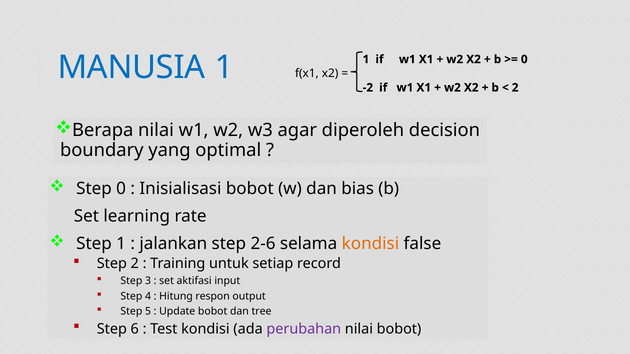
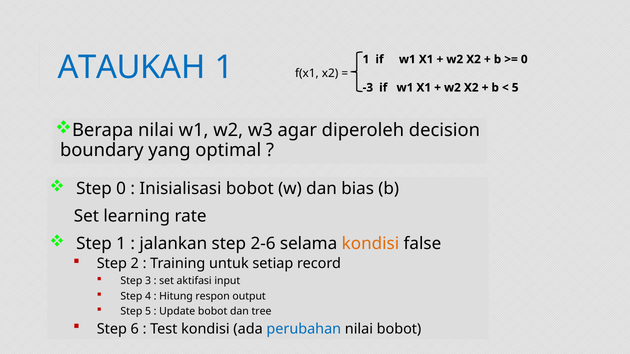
MANUSIA: MANUSIA -> ATAUKAH
-2: -2 -> -3
2 at (515, 88): 2 -> 5
perubahan colour: purple -> blue
